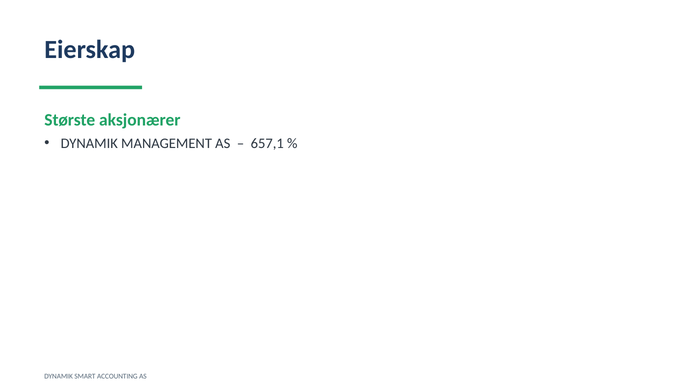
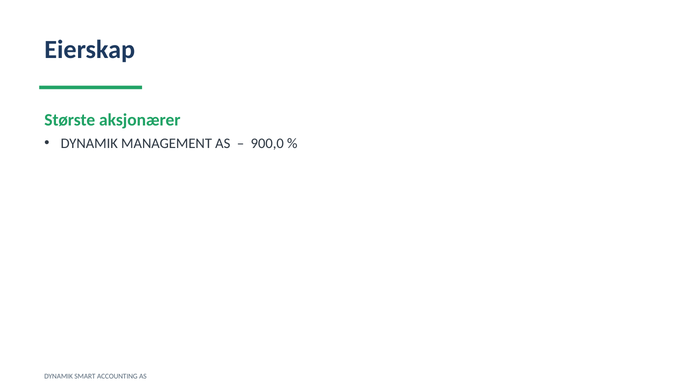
657,1: 657,1 -> 900,0
